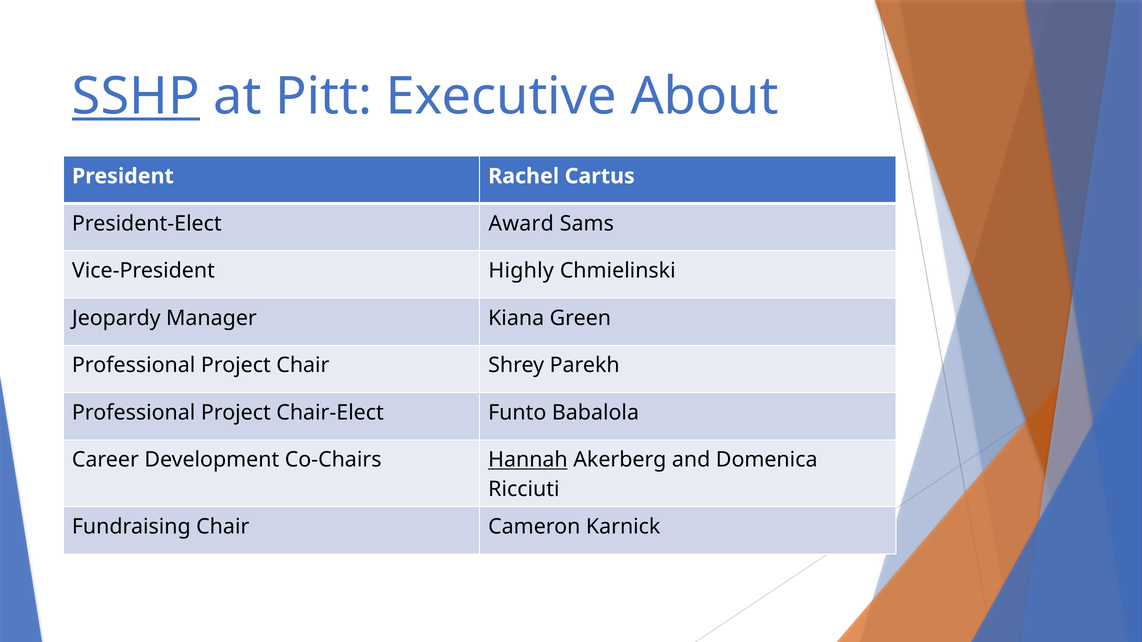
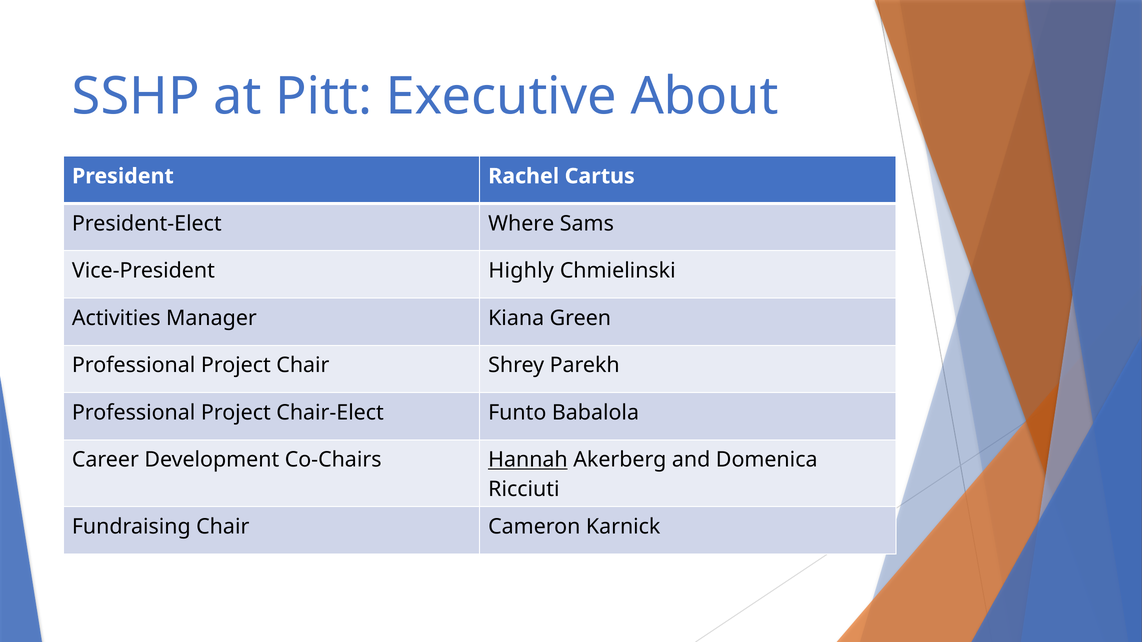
SSHP underline: present -> none
Award: Award -> Where
Jeopardy: Jeopardy -> Activities
